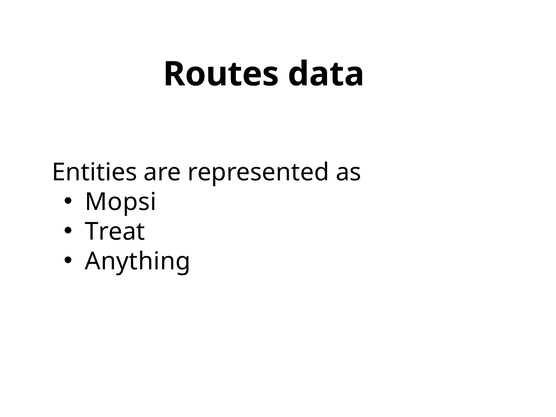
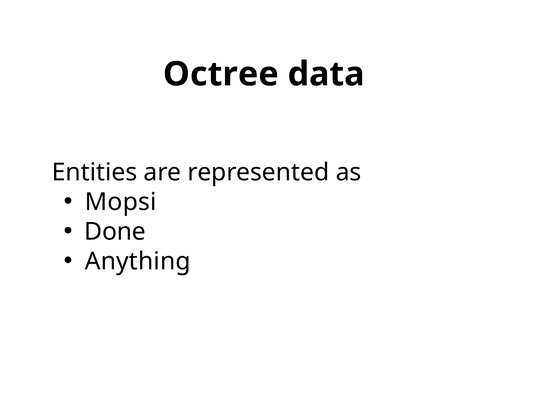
Routes: Routes -> Octree
Treat: Treat -> Done
